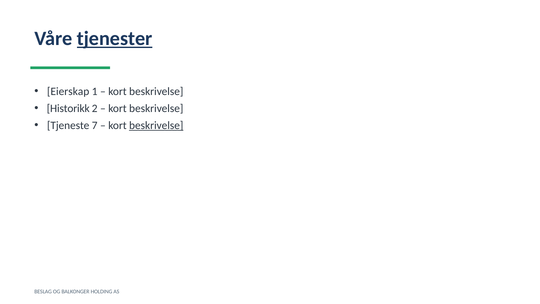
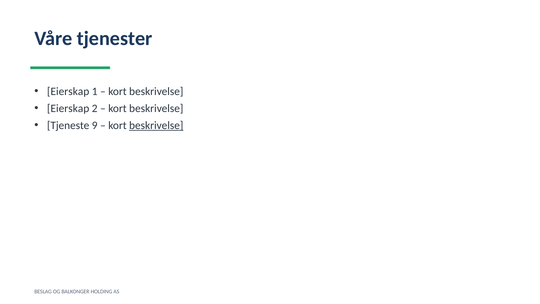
tjenester underline: present -> none
Historikk at (68, 108): Historikk -> Eierskap
7: 7 -> 9
